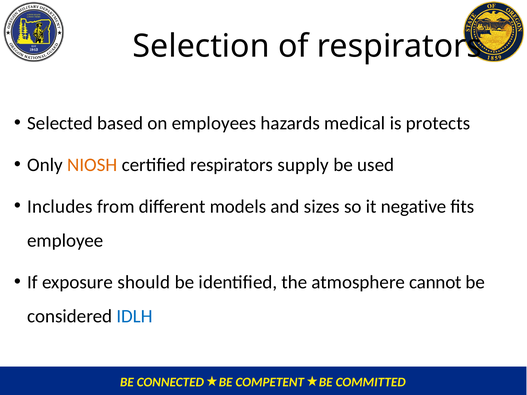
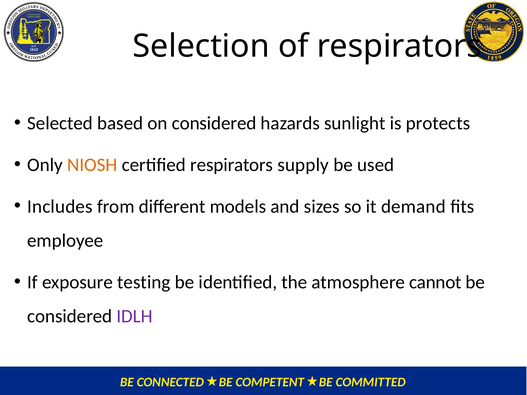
on employees: employees -> considered
medical: medical -> sunlight
negative: negative -> demand
should: should -> testing
IDLH colour: blue -> purple
